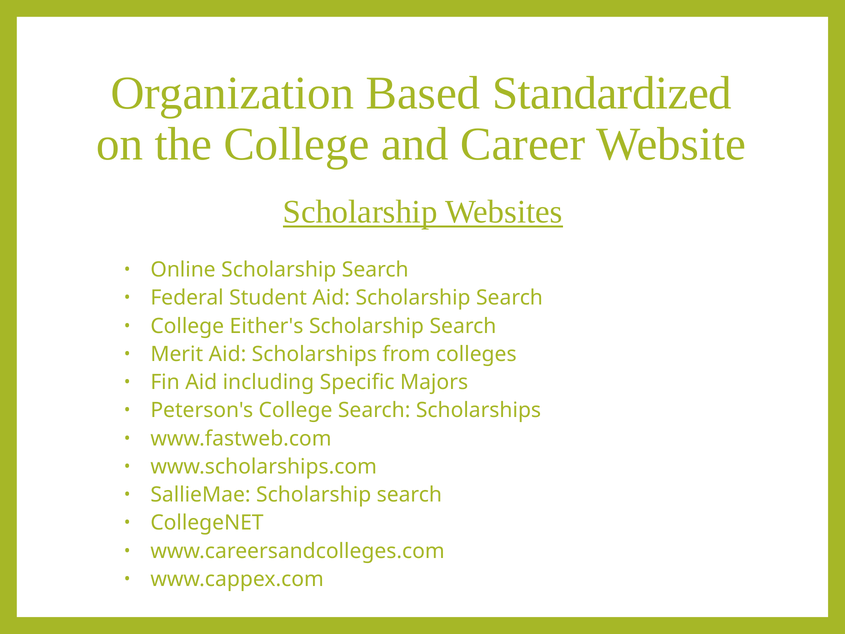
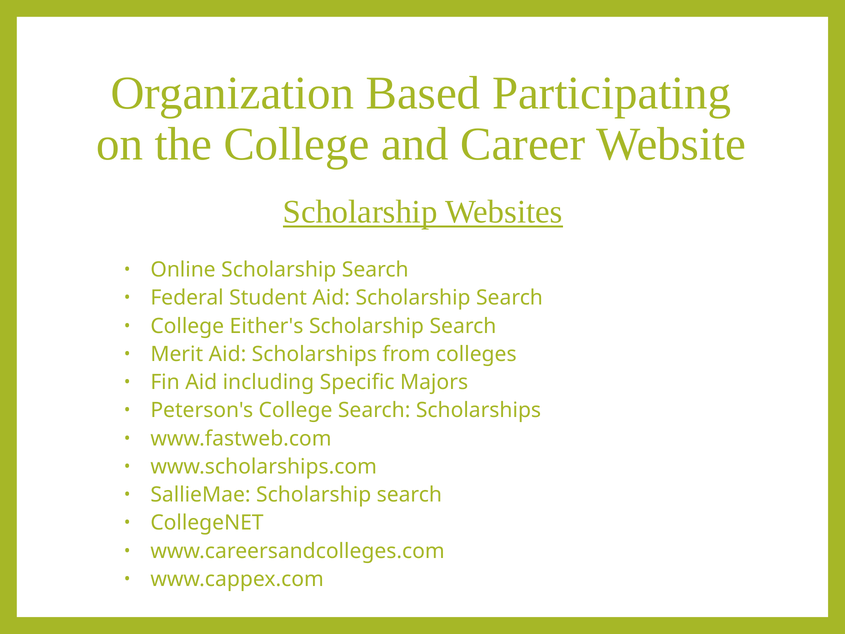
Standardized: Standardized -> Participating
